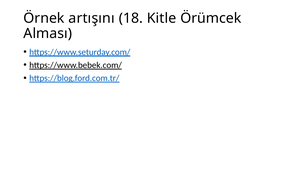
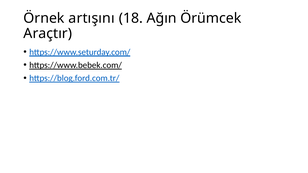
Kitle: Kitle -> Ağın
Alması: Alması -> Araçtır
